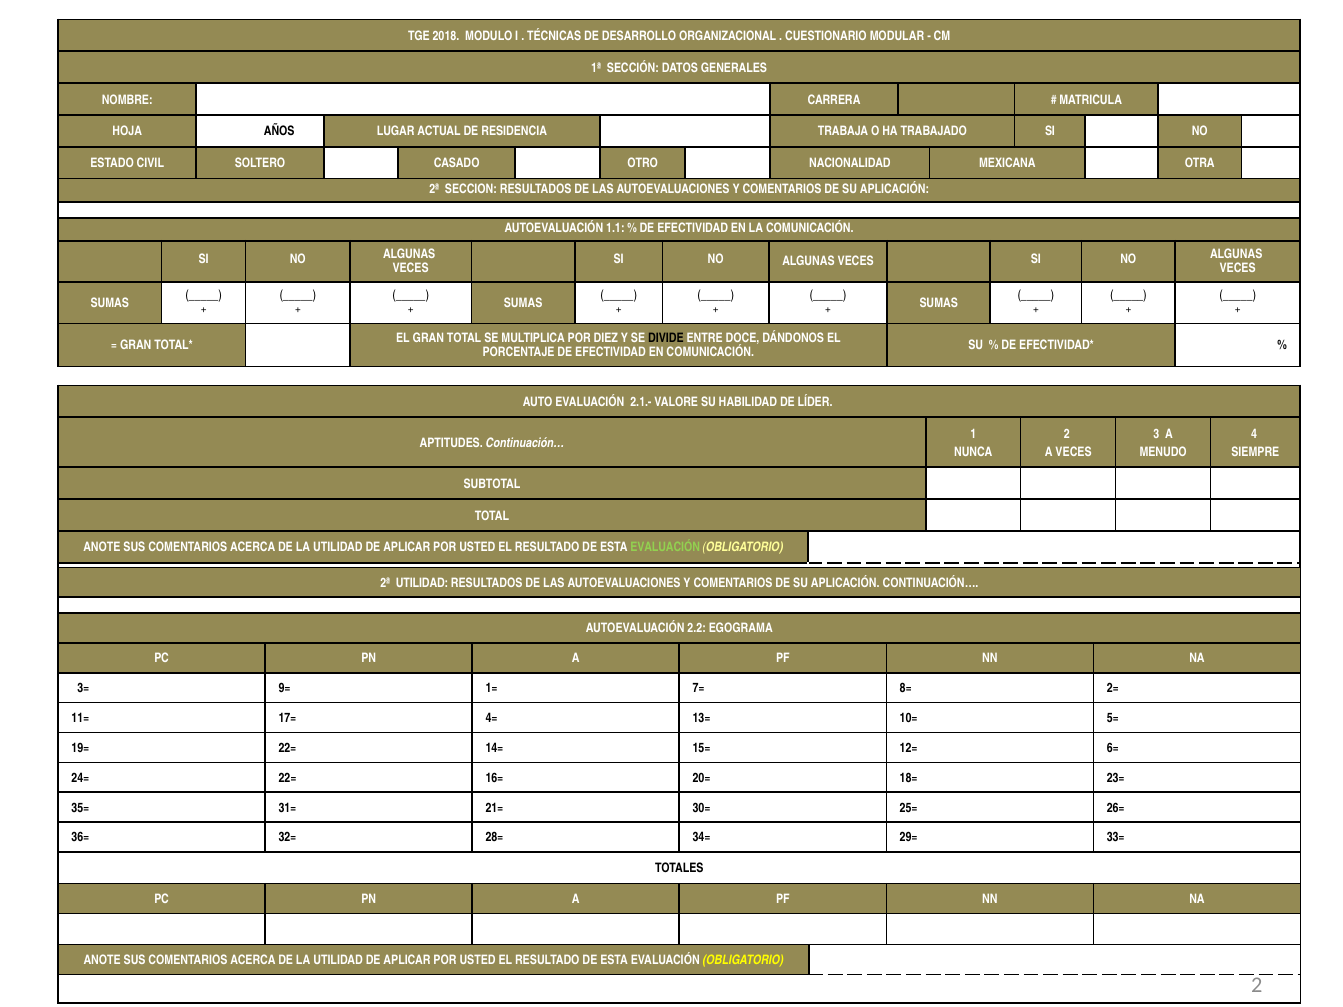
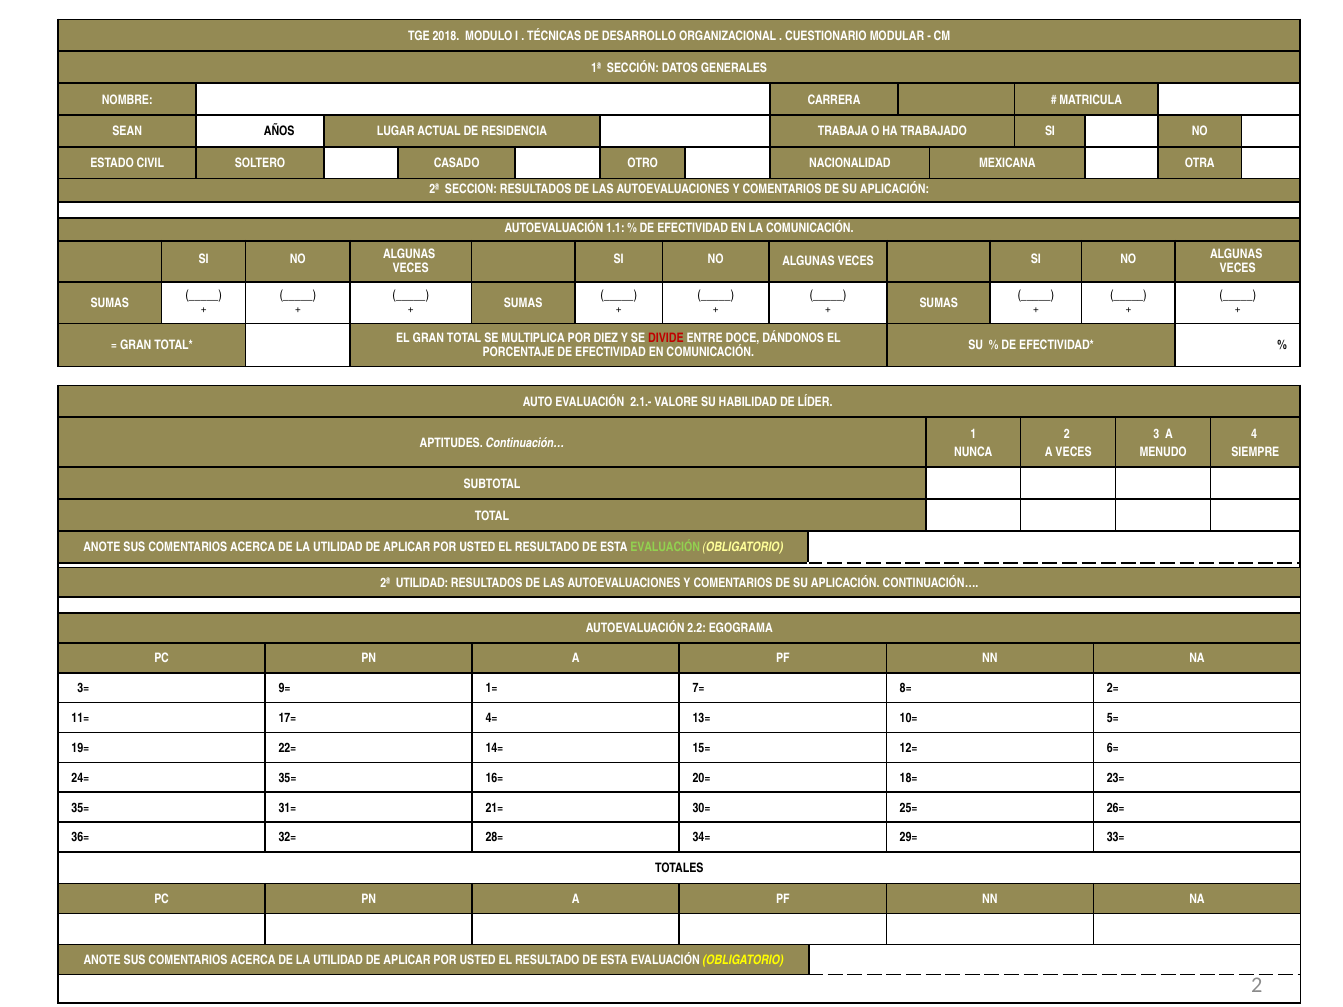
HOJA: HOJA -> SEAN
DIVIDE colour: black -> red
24= 22=: 22= -> 35=
